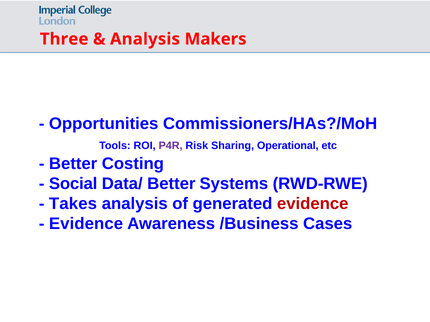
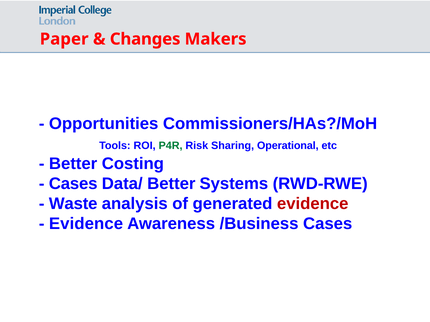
Three: Three -> Paper
Analysis at (145, 39): Analysis -> Changes
P4R colour: purple -> green
Social at (73, 184): Social -> Cases
Takes: Takes -> Waste
